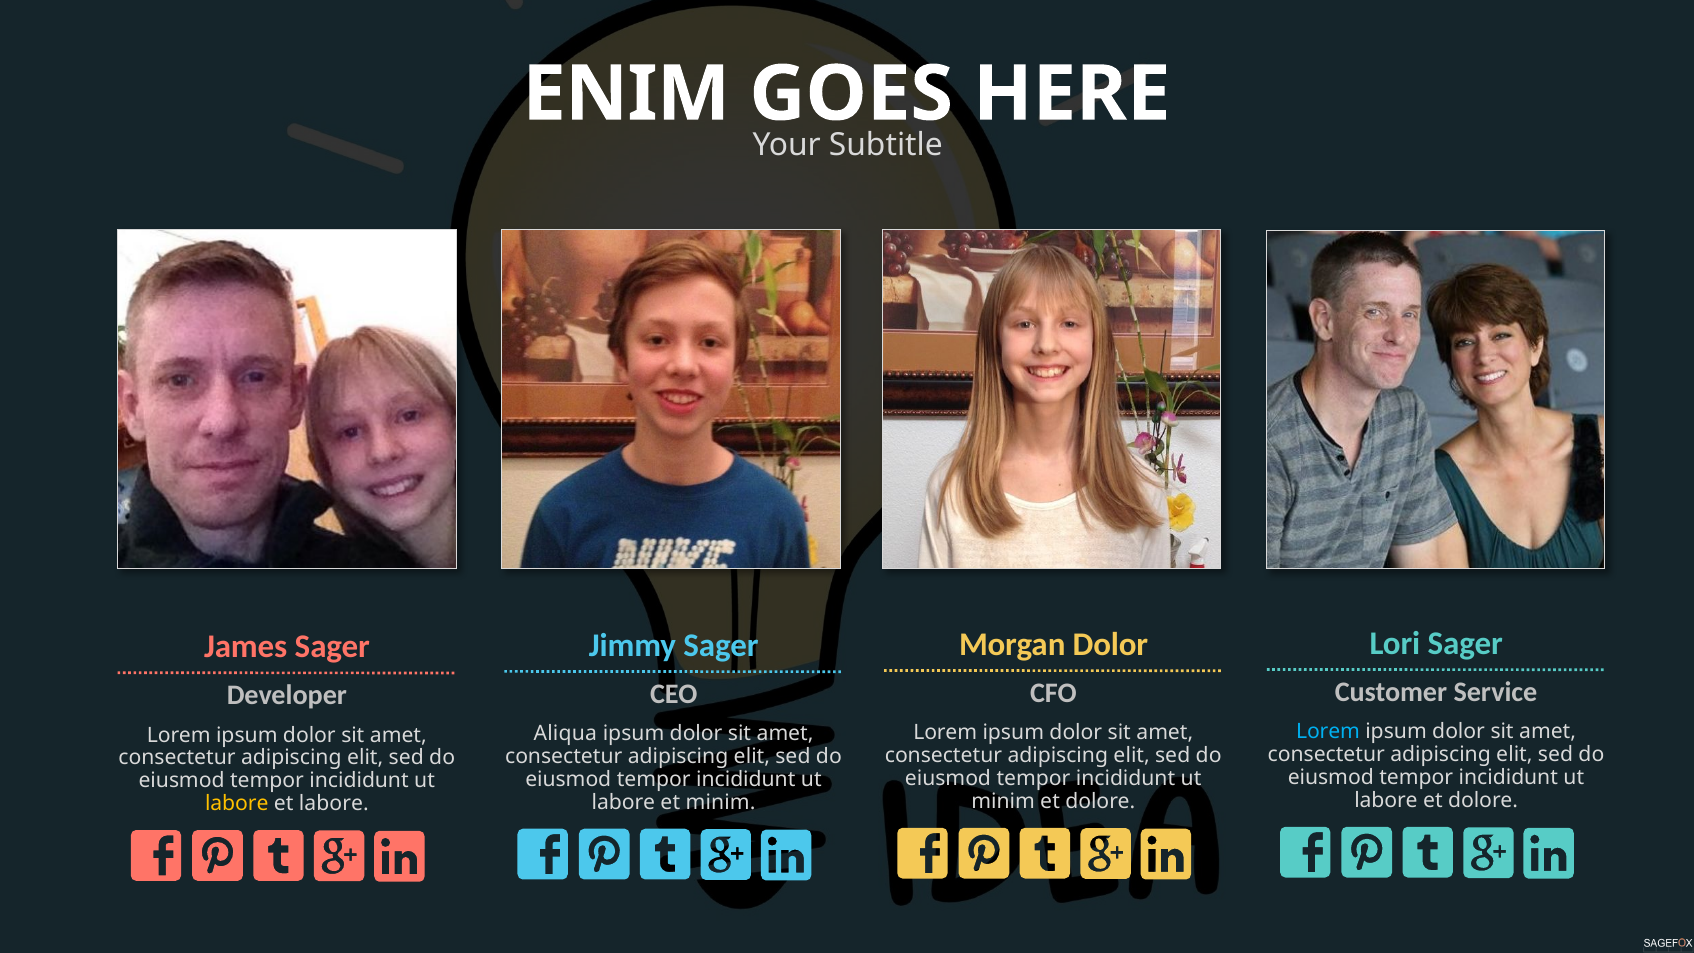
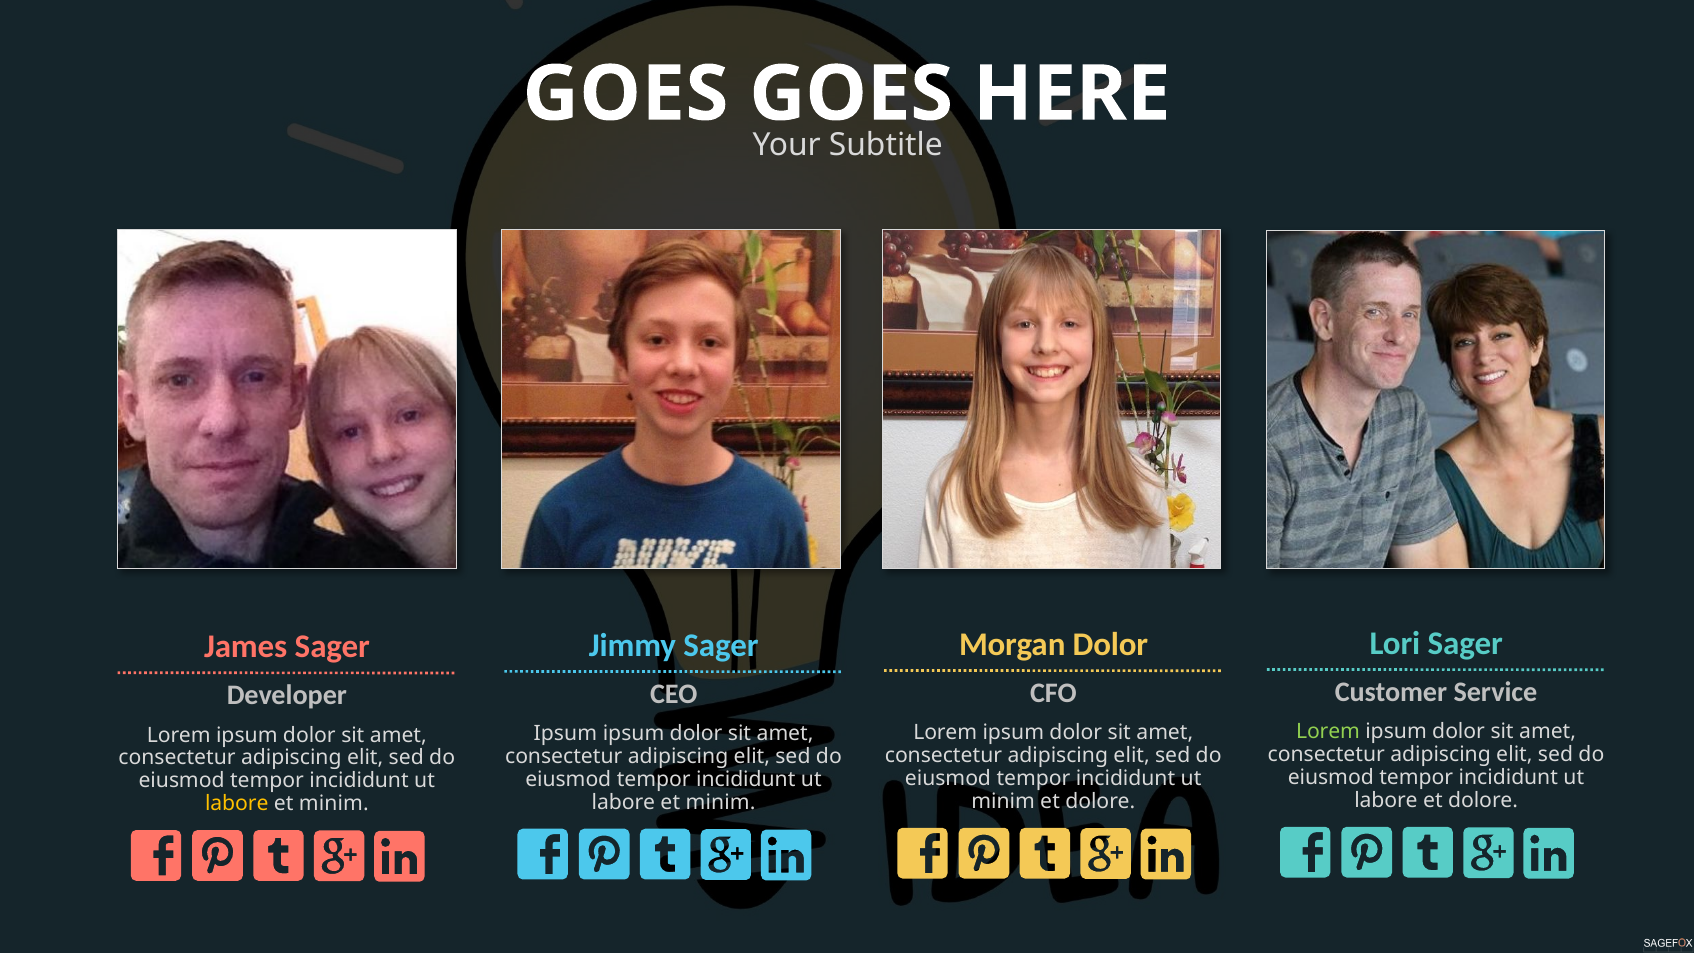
ENIM at (626, 94): ENIM -> GOES
Lorem at (1328, 732) colour: light blue -> light green
Aliqua at (565, 734): Aliqua -> Ipsum
labore at (334, 804): labore -> minim
